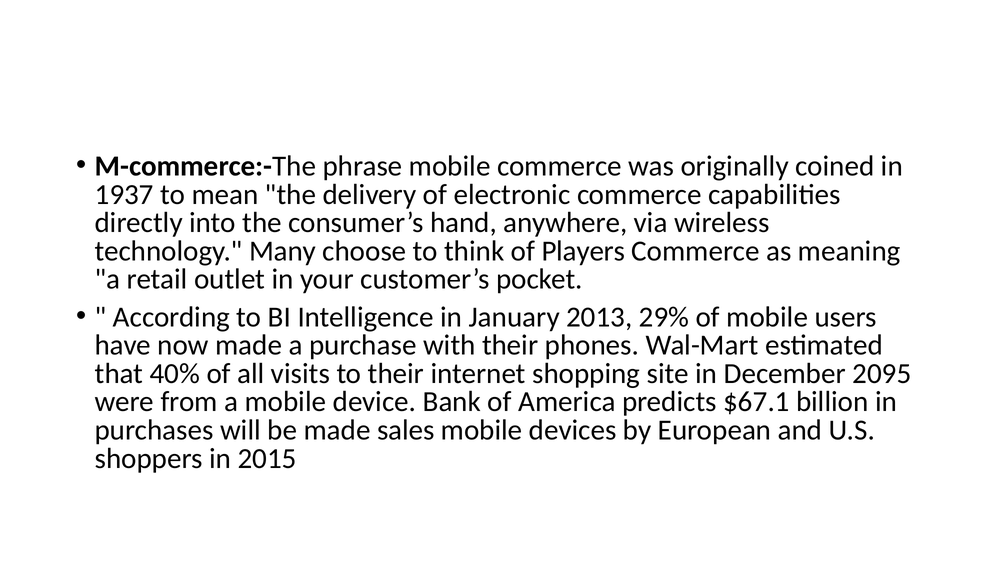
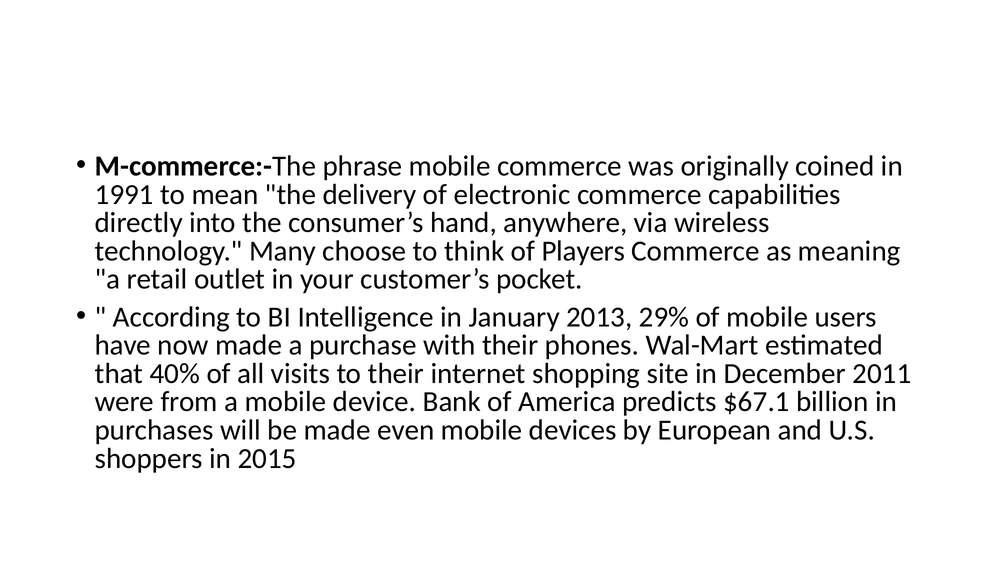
1937: 1937 -> 1991
2095: 2095 -> 2011
sales: sales -> even
